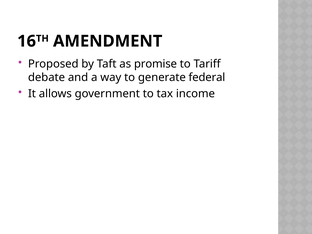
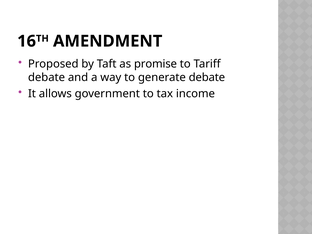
generate federal: federal -> debate
